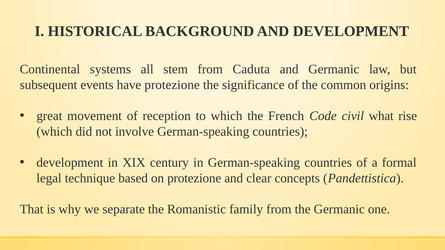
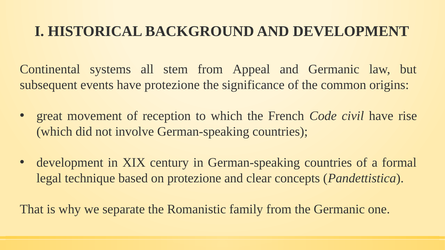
Caduta: Caduta -> Appeal
civil what: what -> have
